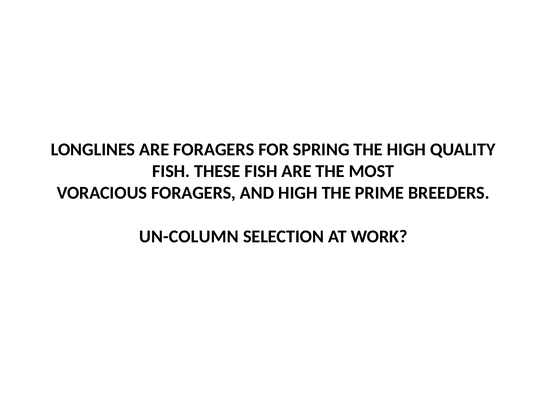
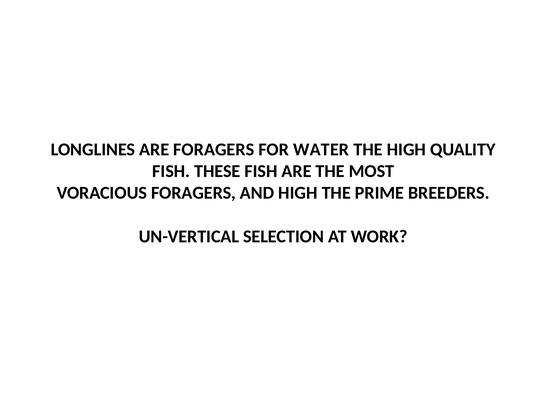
SPRING: SPRING -> WATER
UN-COLUMN: UN-COLUMN -> UN-VERTICAL
